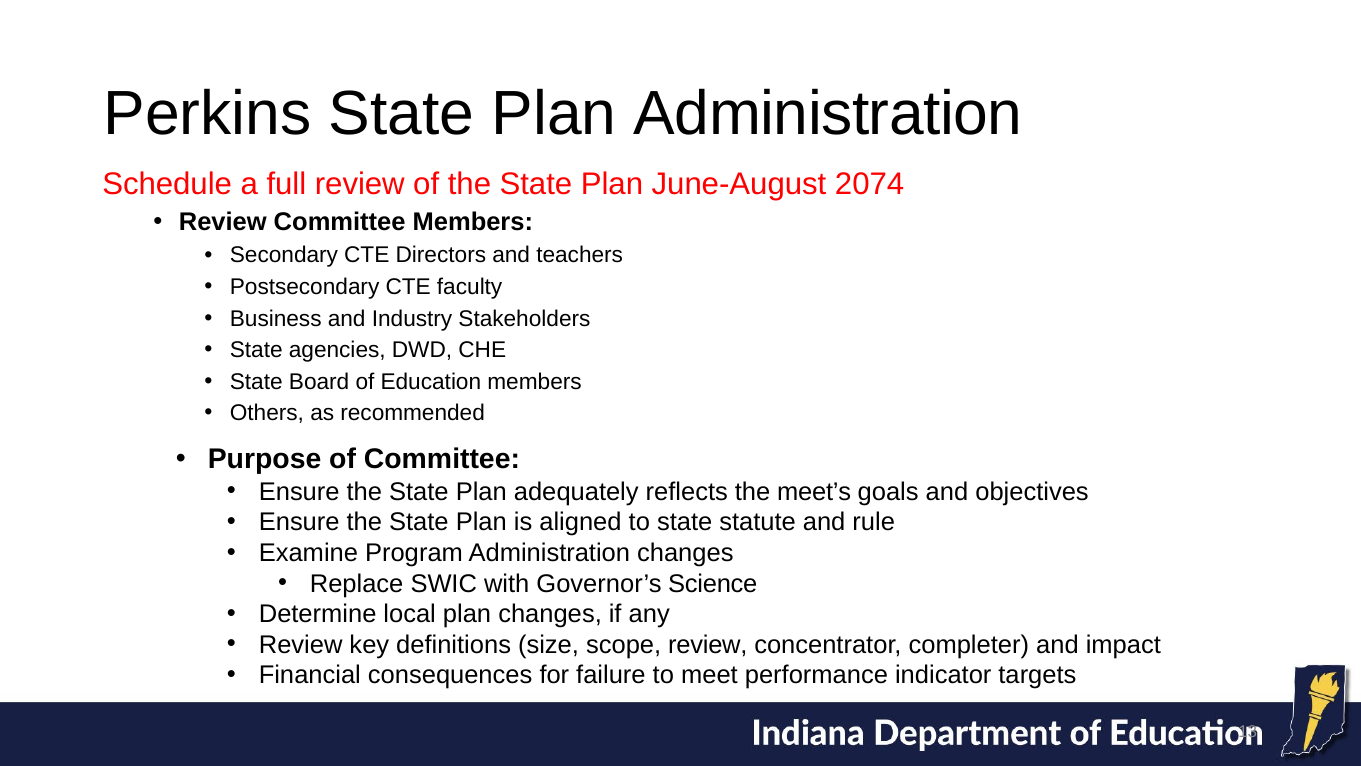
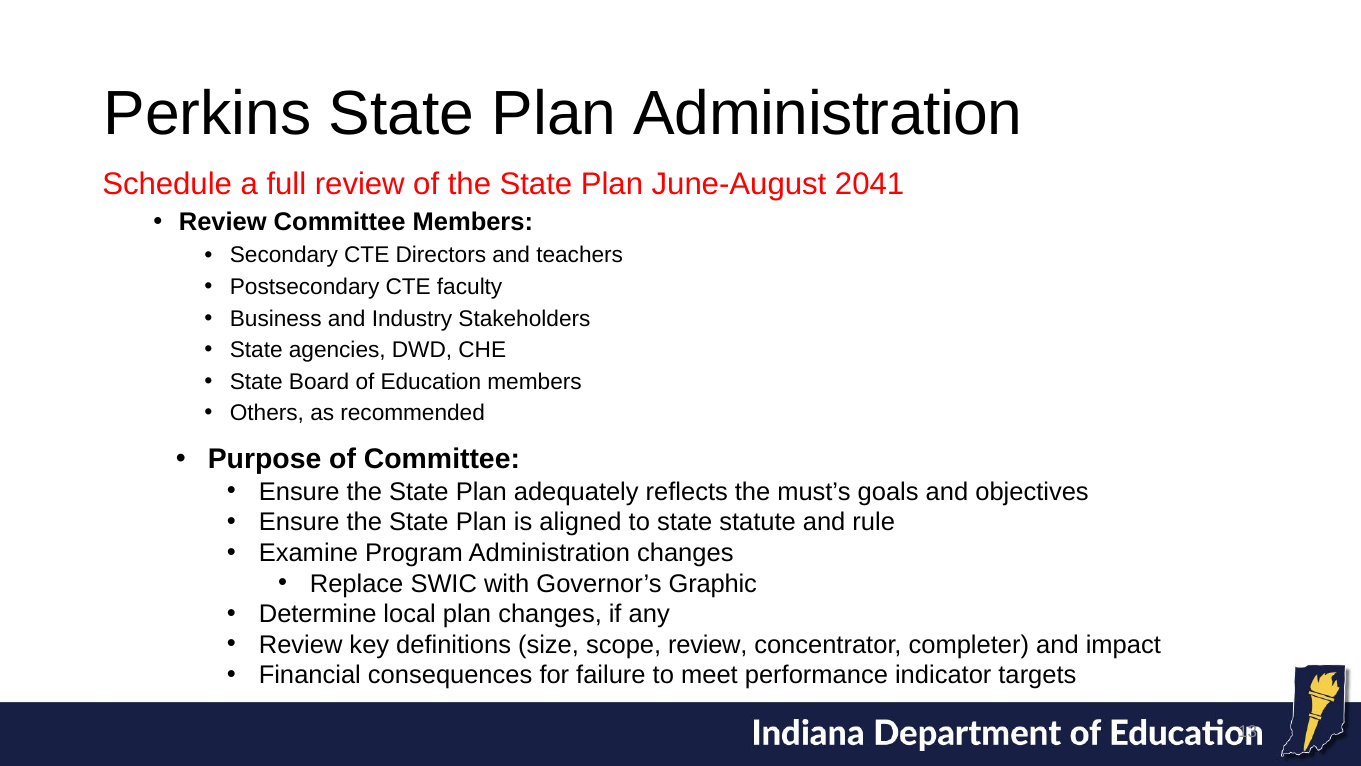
2074: 2074 -> 2041
meet’s: meet’s -> must’s
Science: Science -> Graphic
